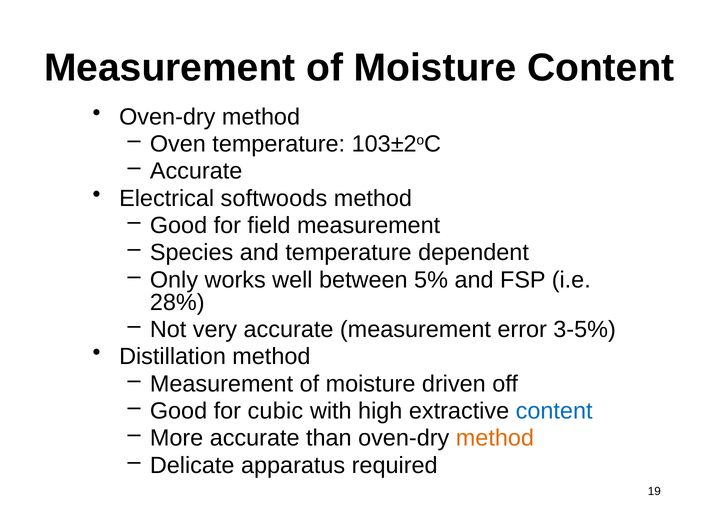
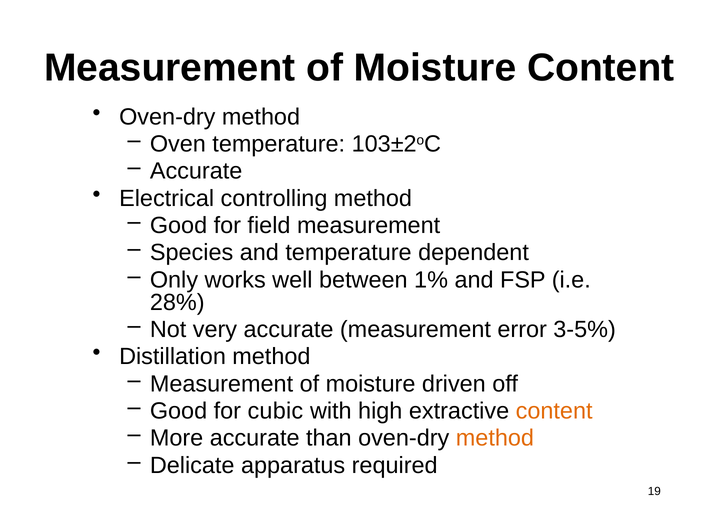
softwoods: softwoods -> controlling
5%: 5% -> 1%
content at (554, 411) colour: blue -> orange
